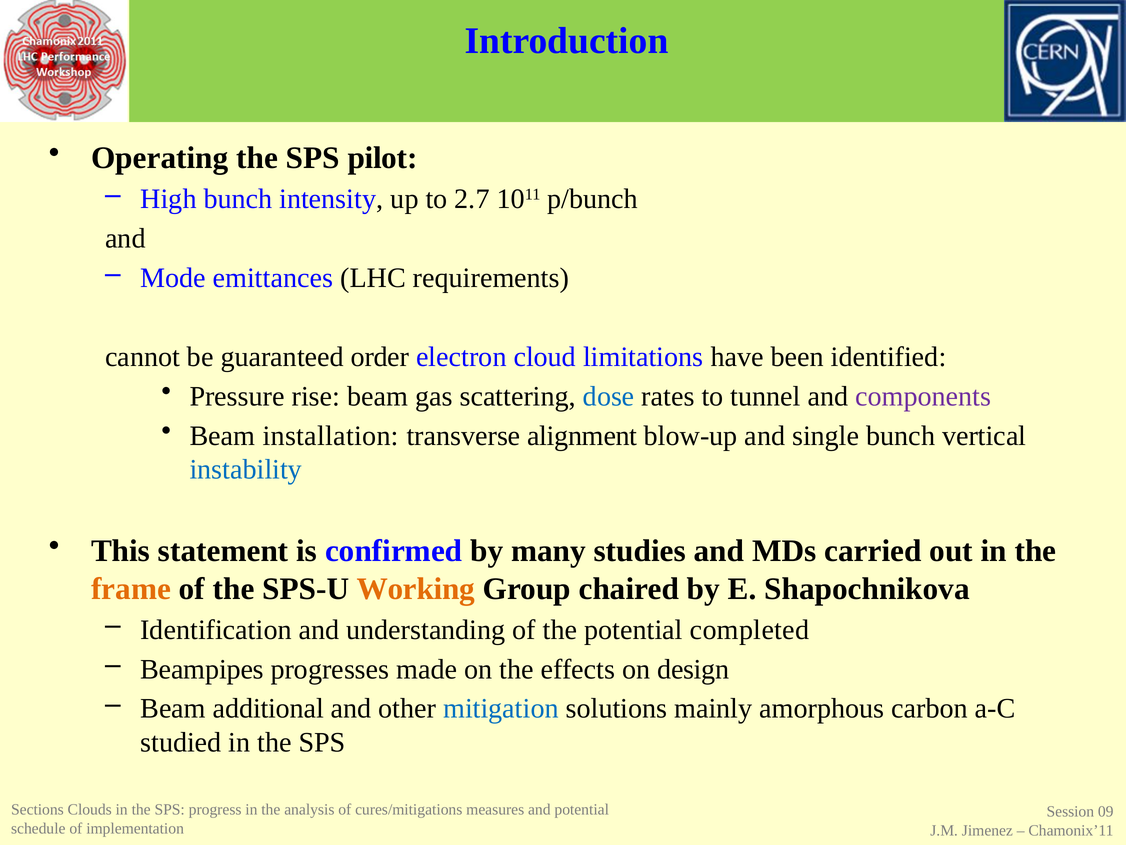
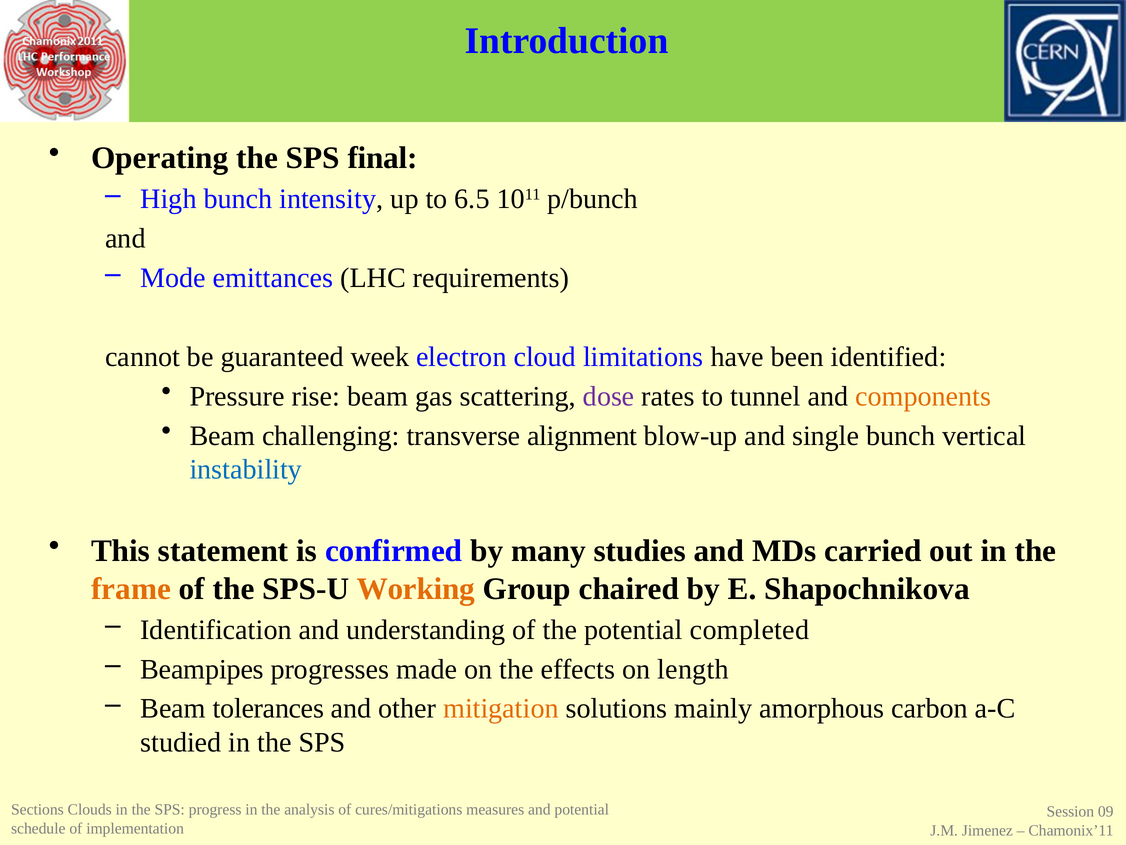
pilot: pilot -> final
2.7: 2.7 -> 6.5
order: order -> week
dose colour: blue -> purple
components colour: purple -> orange
installation: installation -> challenging
design: design -> length
additional: additional -> tolerances
mitigation colour: blue -> orange
